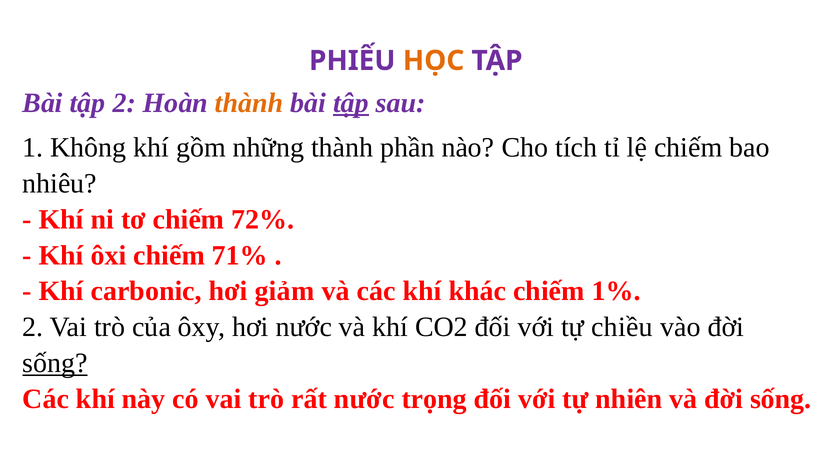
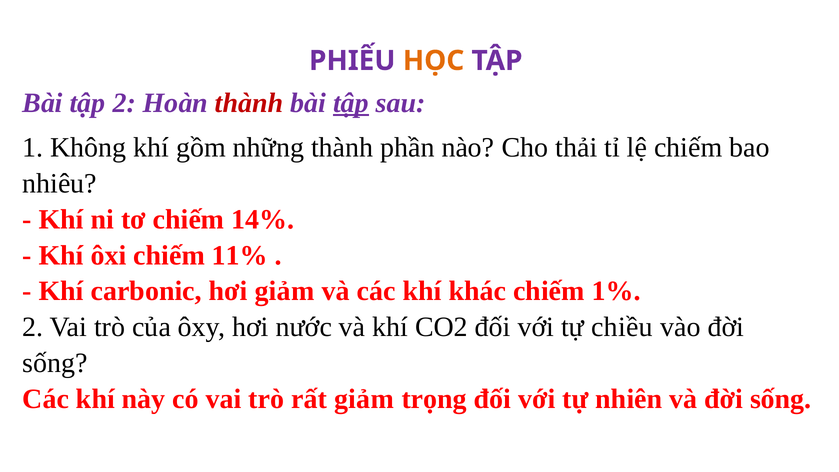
thành at (249, 103) colour: orange -> red
tích: tích -> thải
72%: 72% -> 14%
71%: 71% -> 11%
sống at (55, 363) underline: present -> none
rất nước: nước -> giảm
